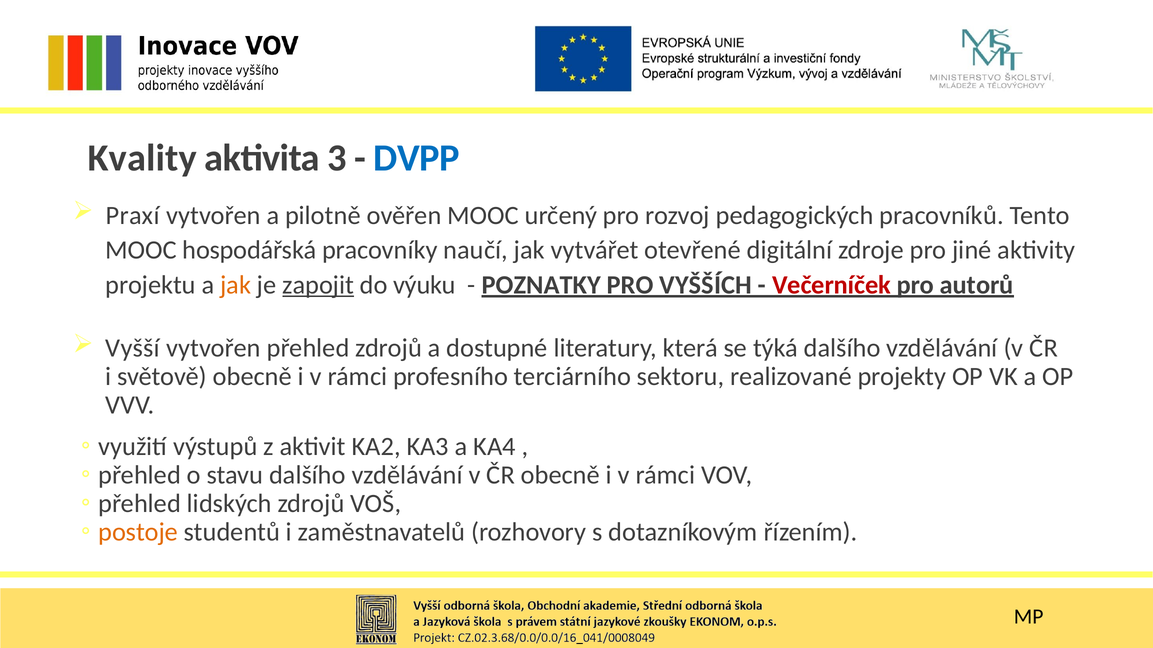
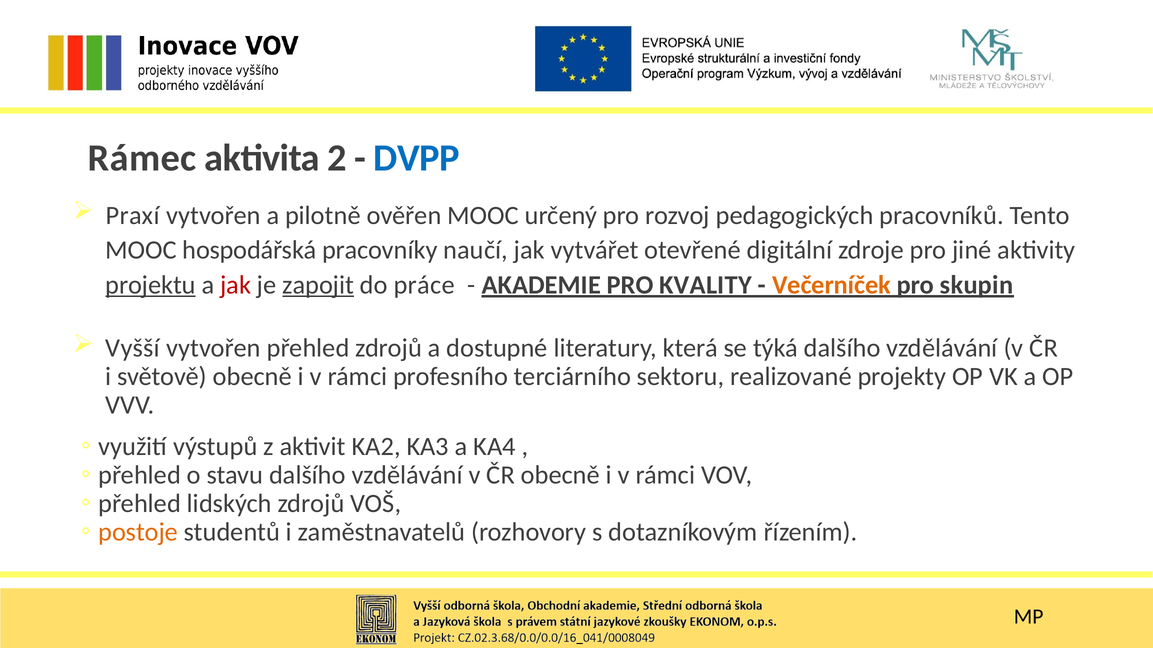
Kvality: Kvality -> Rámec
3: 3 -> 2
projektu underline: none -> present
jak at (236, 285) colour: orange -> red
výuku: výuku -> práce
POZNATKY: POZNATKY -> AKADEMIE
VYŠŠÍCH: VYŠŠÍCH -> KVALITY
Večerníček colour: red -> orange
autorů: autorů -> skupin
